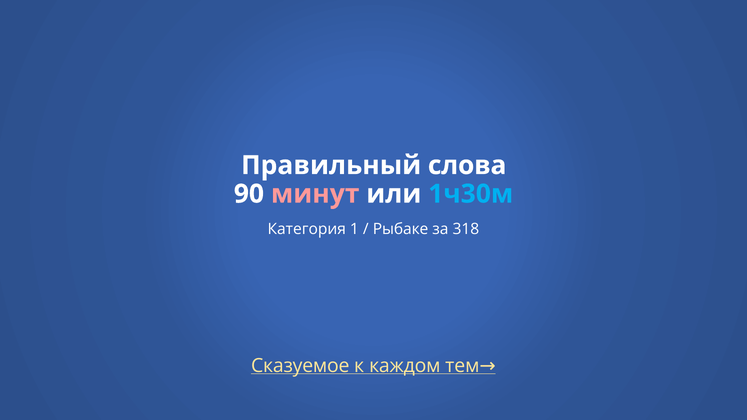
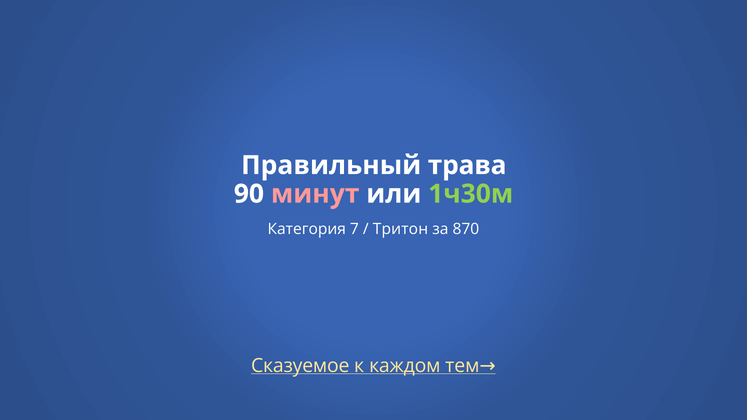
слова: слова -> трава
1ч30м colour: light blue -> light green
1: 1 -> 7
Рыбаке: Рыбаке -> Тритон
318: 318 -> 870
